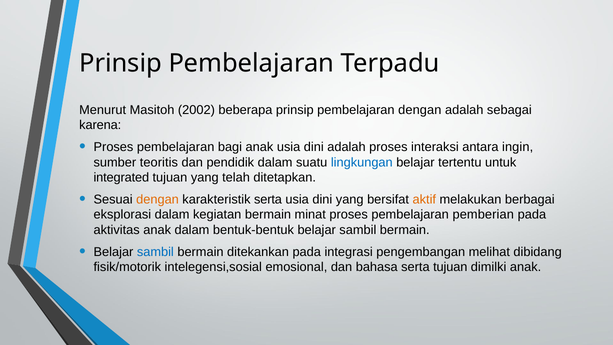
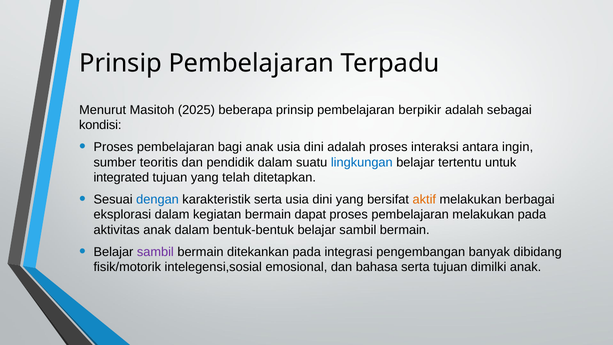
2002: 2002 -> 2025
pembelajaran dengan: dengan -> berpikir
karena: karena -> kondisi
dengan at (158, 199) colour: orange -> blue
minat: minat -> dapat
pembelajaran pemberian: pemberian -> melakukan
sambil at (155, 252) colour: blue -> purple
melihat: melihat -> banyak
